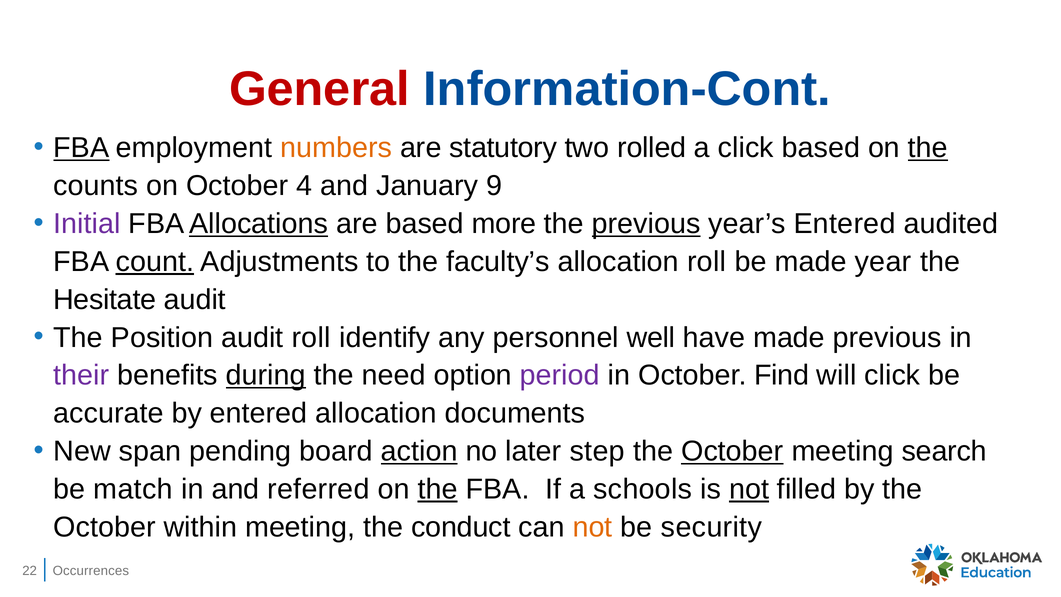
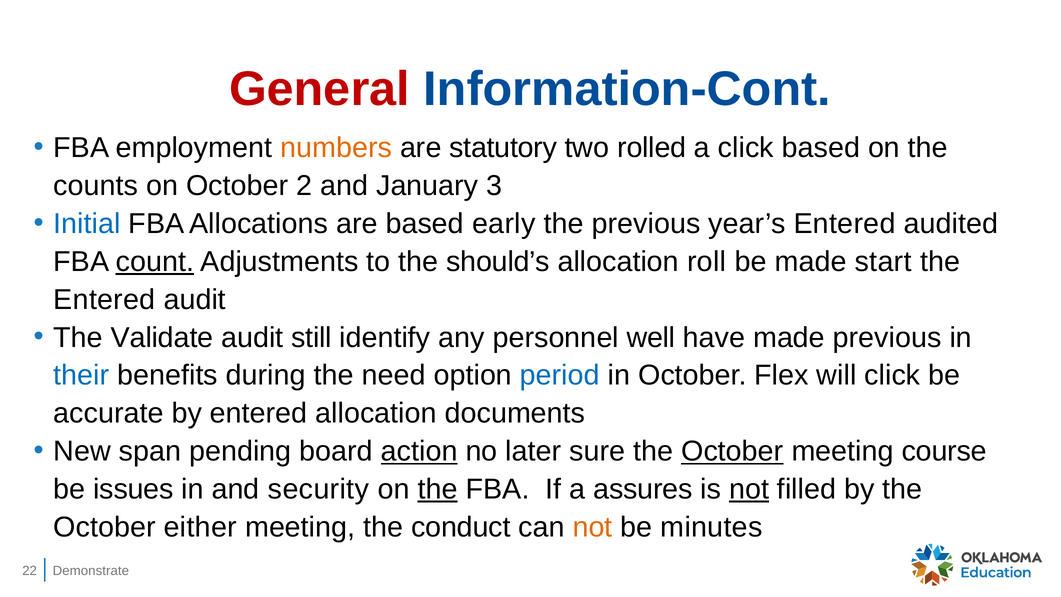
FBA at (81, 148) underline: present -> none
the at (928, 148) underline: present -> none
4: 4 -> 2
9: 9 -> 3
Initial colour: purple -> blue
Allocations underline: present -> none
more: more -> early
previous at (646, 224) underline: present -> none
faculty’s: faculty’s -> should’s
year: year -> start
Hesitate at (105, 300): Hesitate -> Entered
Position: Position -> Validate
audit roll: roll -> still
their colour: purple -> blue
during underline: present -> none
period colour: purple -> blue
Find: Find -> Flex
step: step -> sure
search: search -> course
match: match -> issues
referred: referred -> security
schools: schools -> assures
within: within -> either
security: security -> minutes
Occurrences: Occurrences -> Demonstrate
